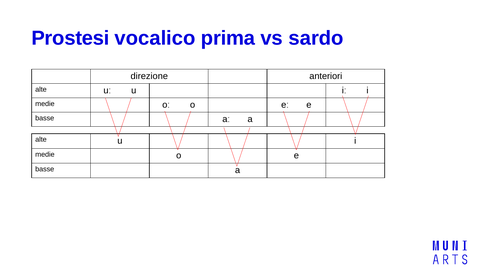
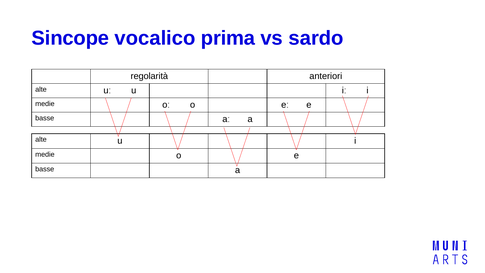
Prostesi: Prostesi -> Sincope
direzione: direzione -> regolarità
